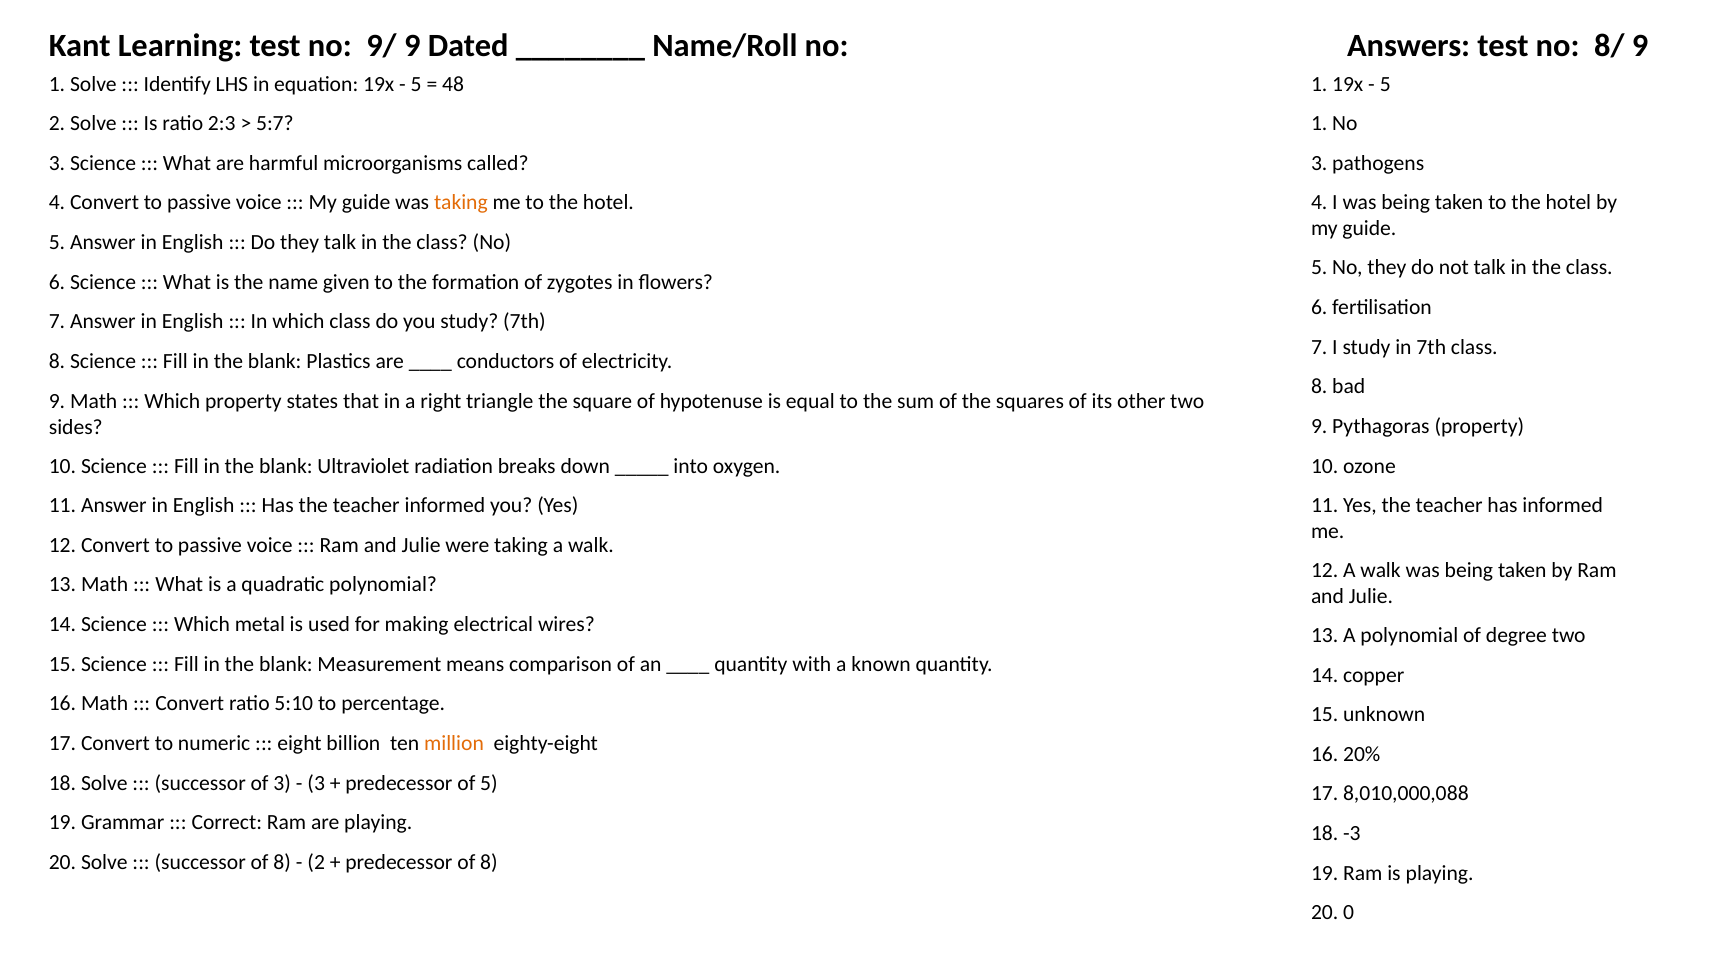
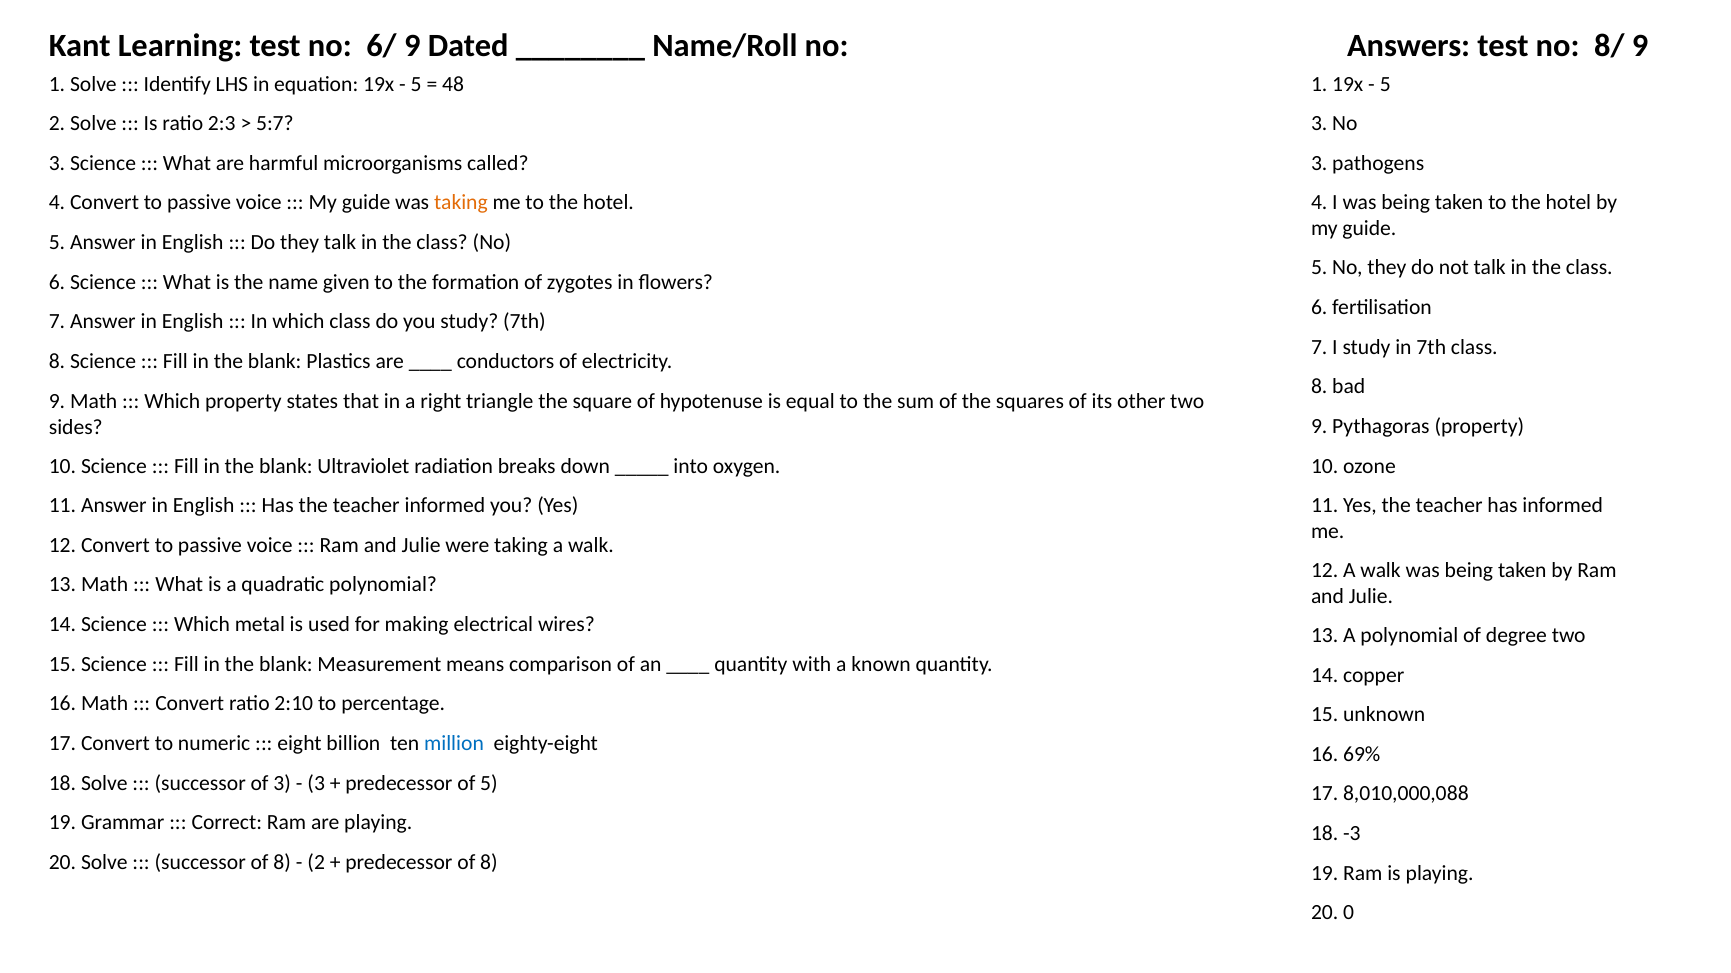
9/: 9/ -> 6/
5:7 1: 1 -> 3
5:10: 5:10 -> 2:10
million colour: orange -> blue
20%: 20% -> 69%
